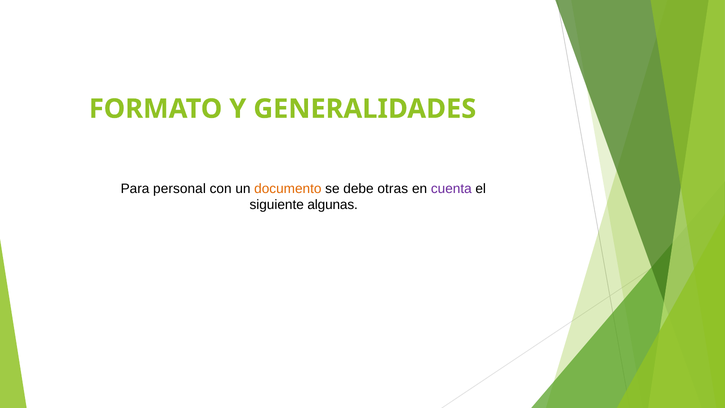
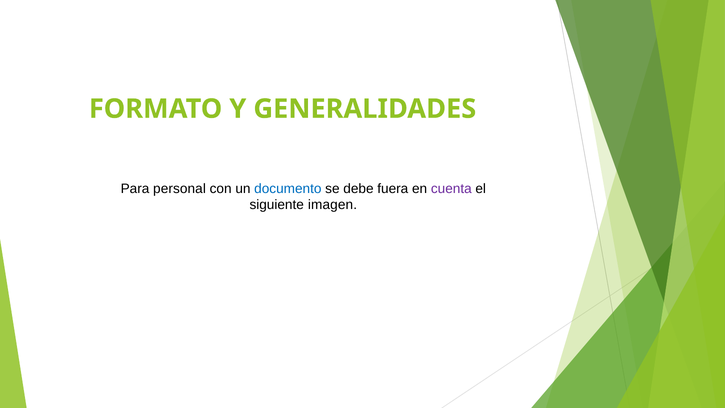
documento colour: orange -> blue
otras: otras -> fuera
algunas: algunas -> imagen
